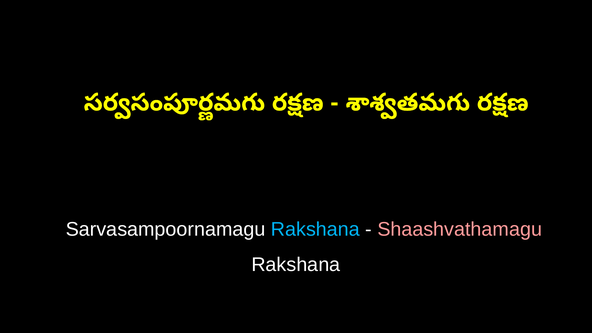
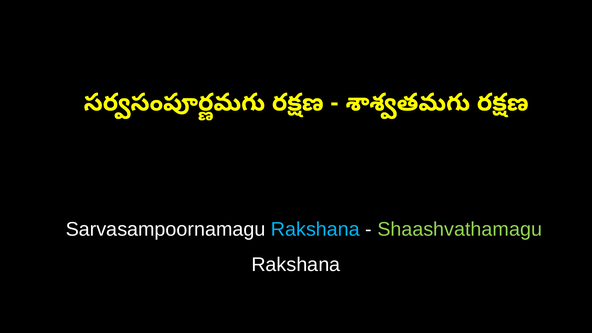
Shaashvathamagu colour: pink -> light green
